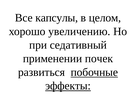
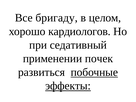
капсулы: капсулы -> бригаду
увеличению: увеличению -> кардиологов
